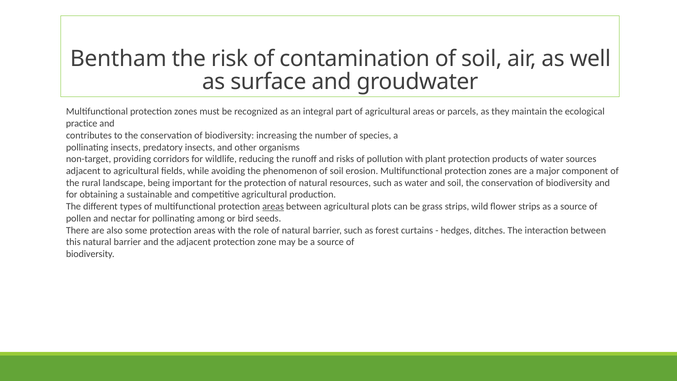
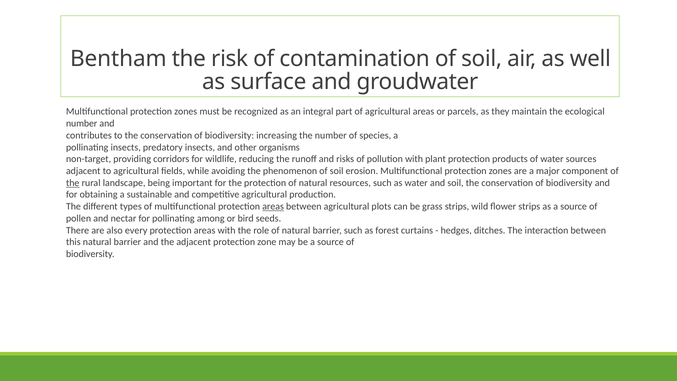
practice at (82, 123): practice -> number
the at (73, 183) underline: none -> present
some: some -> every
